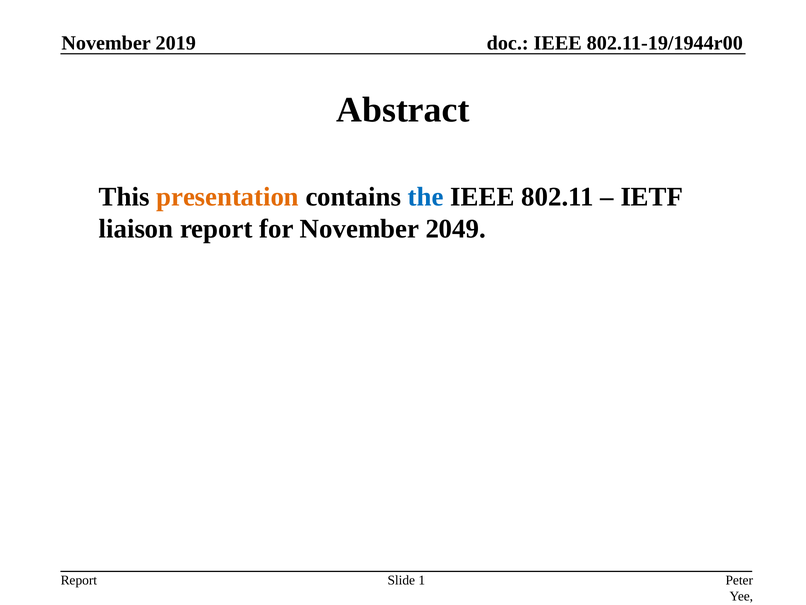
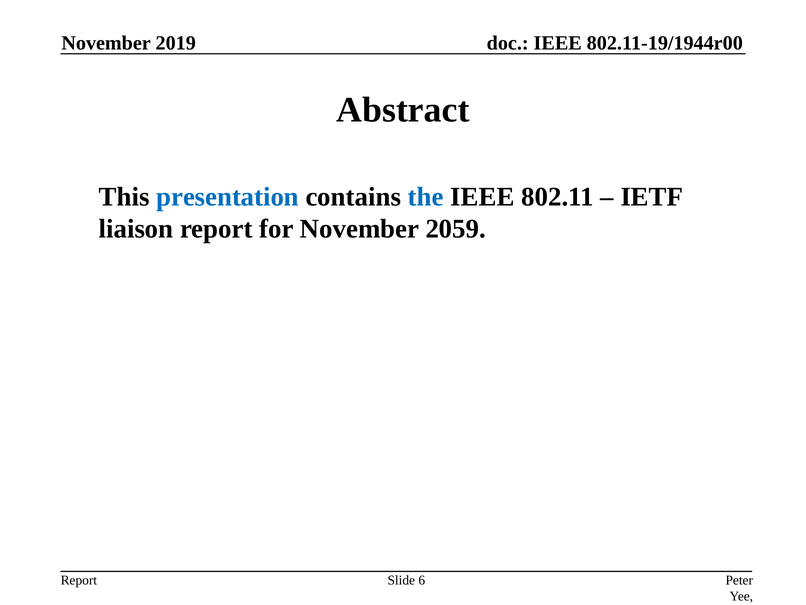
presentation colour: orange -> blue
2049: 2049 -> 2059
1: 1 -> 6
